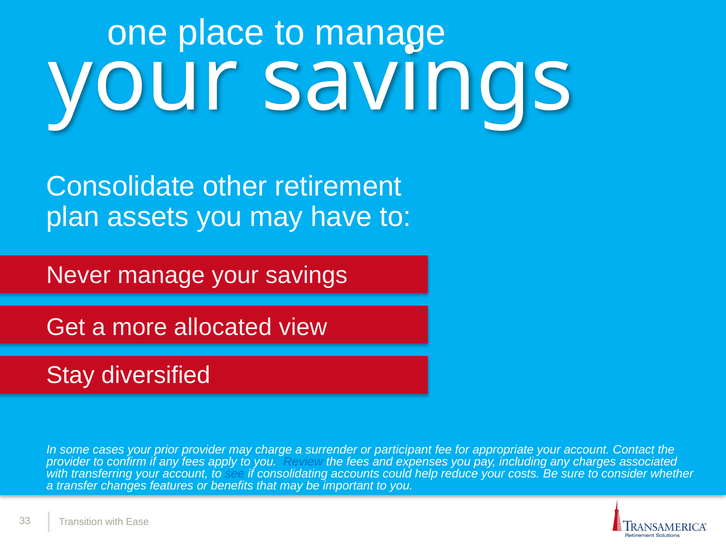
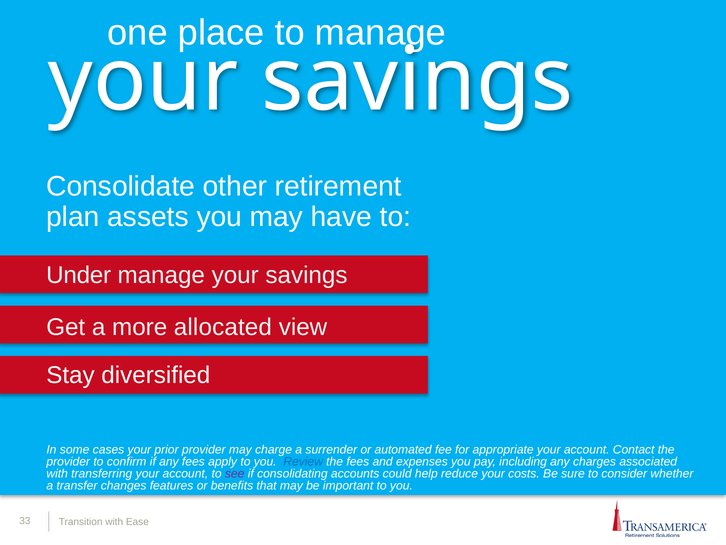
Never: Never -> Under
participant: participant -> automated
see colour: blue -> purple
